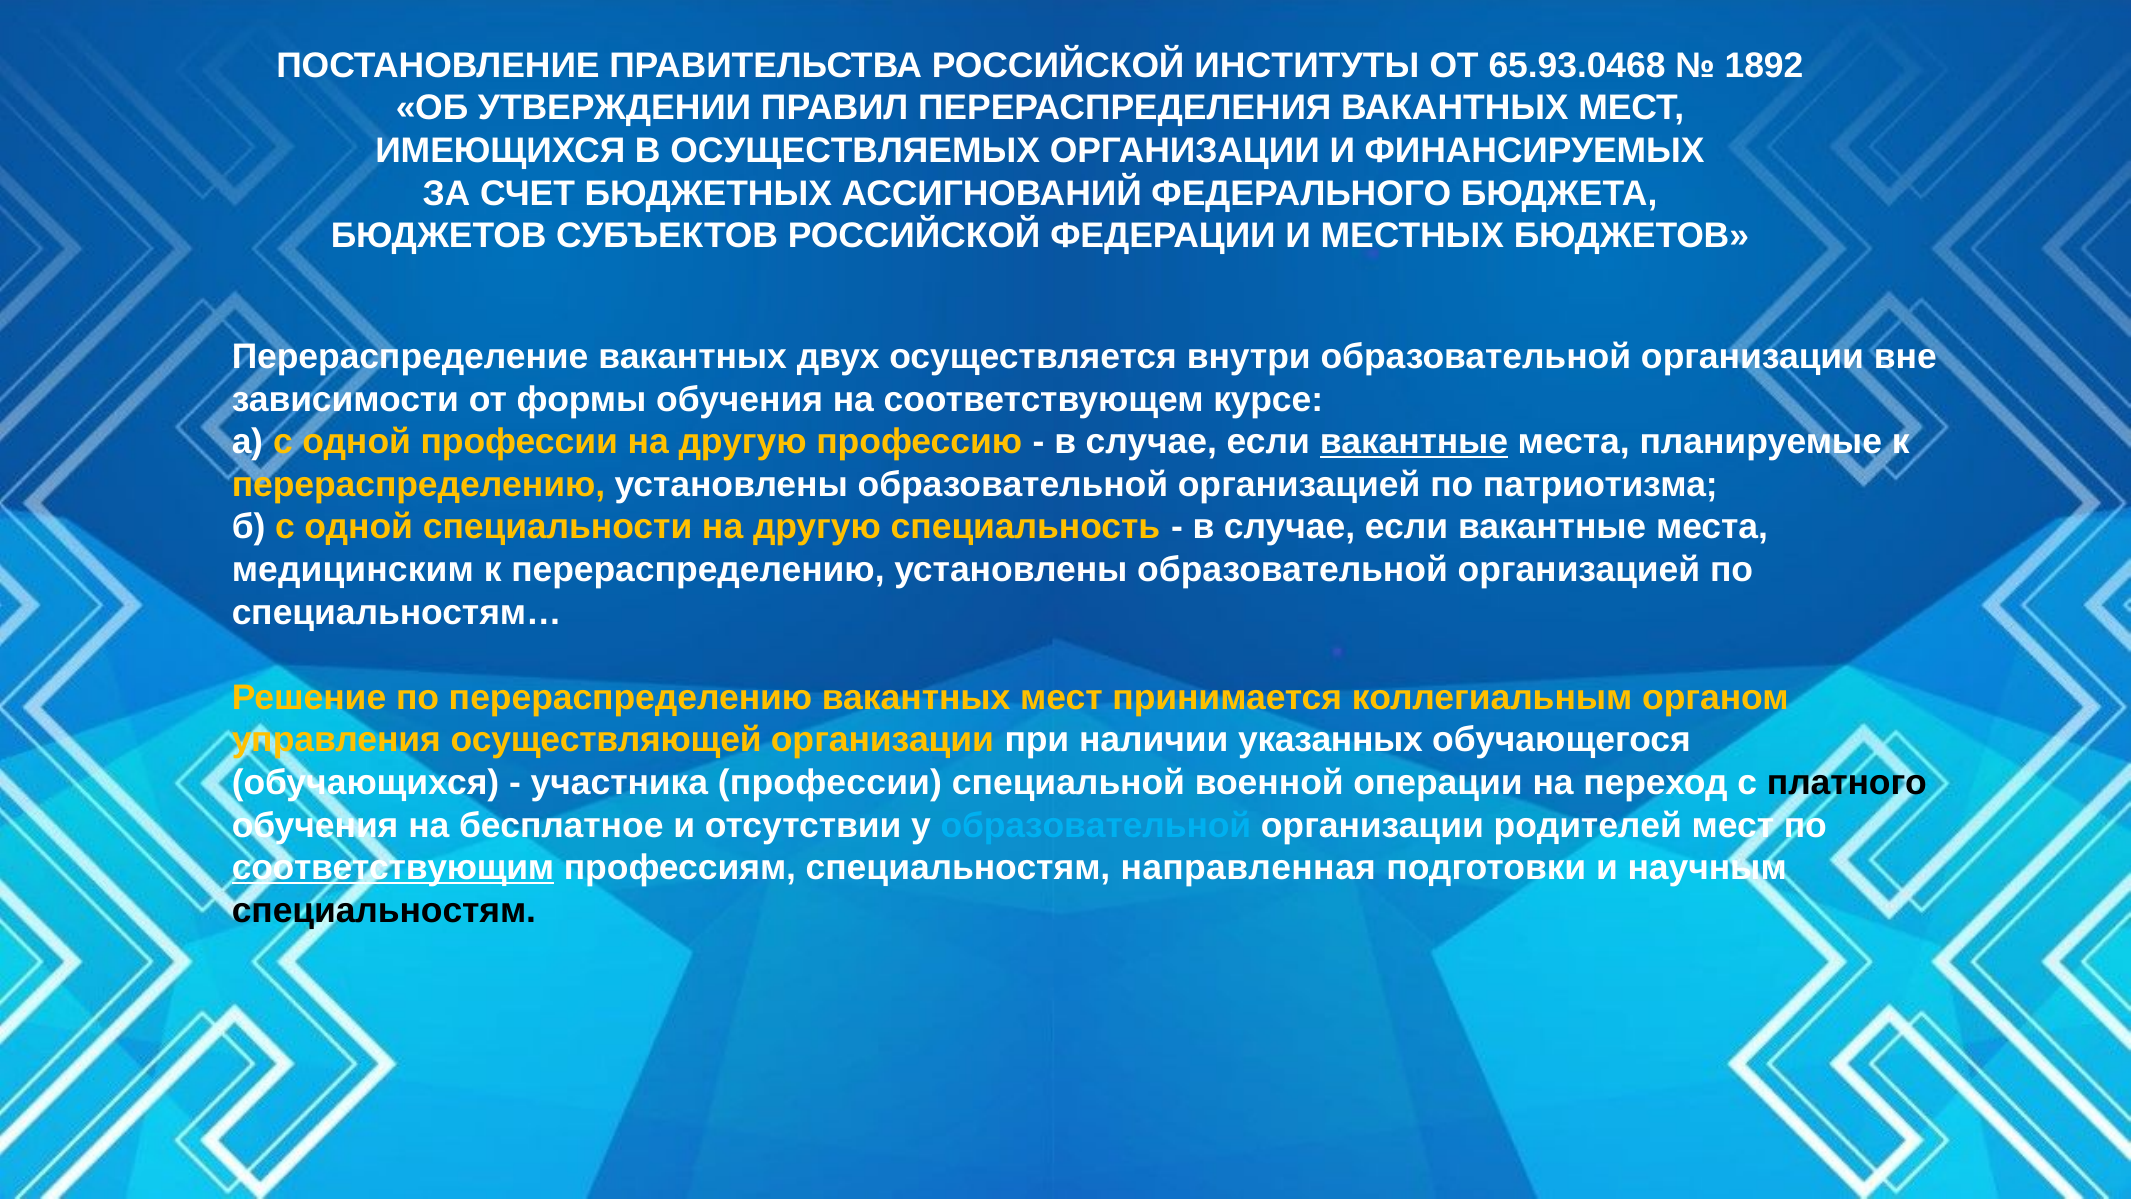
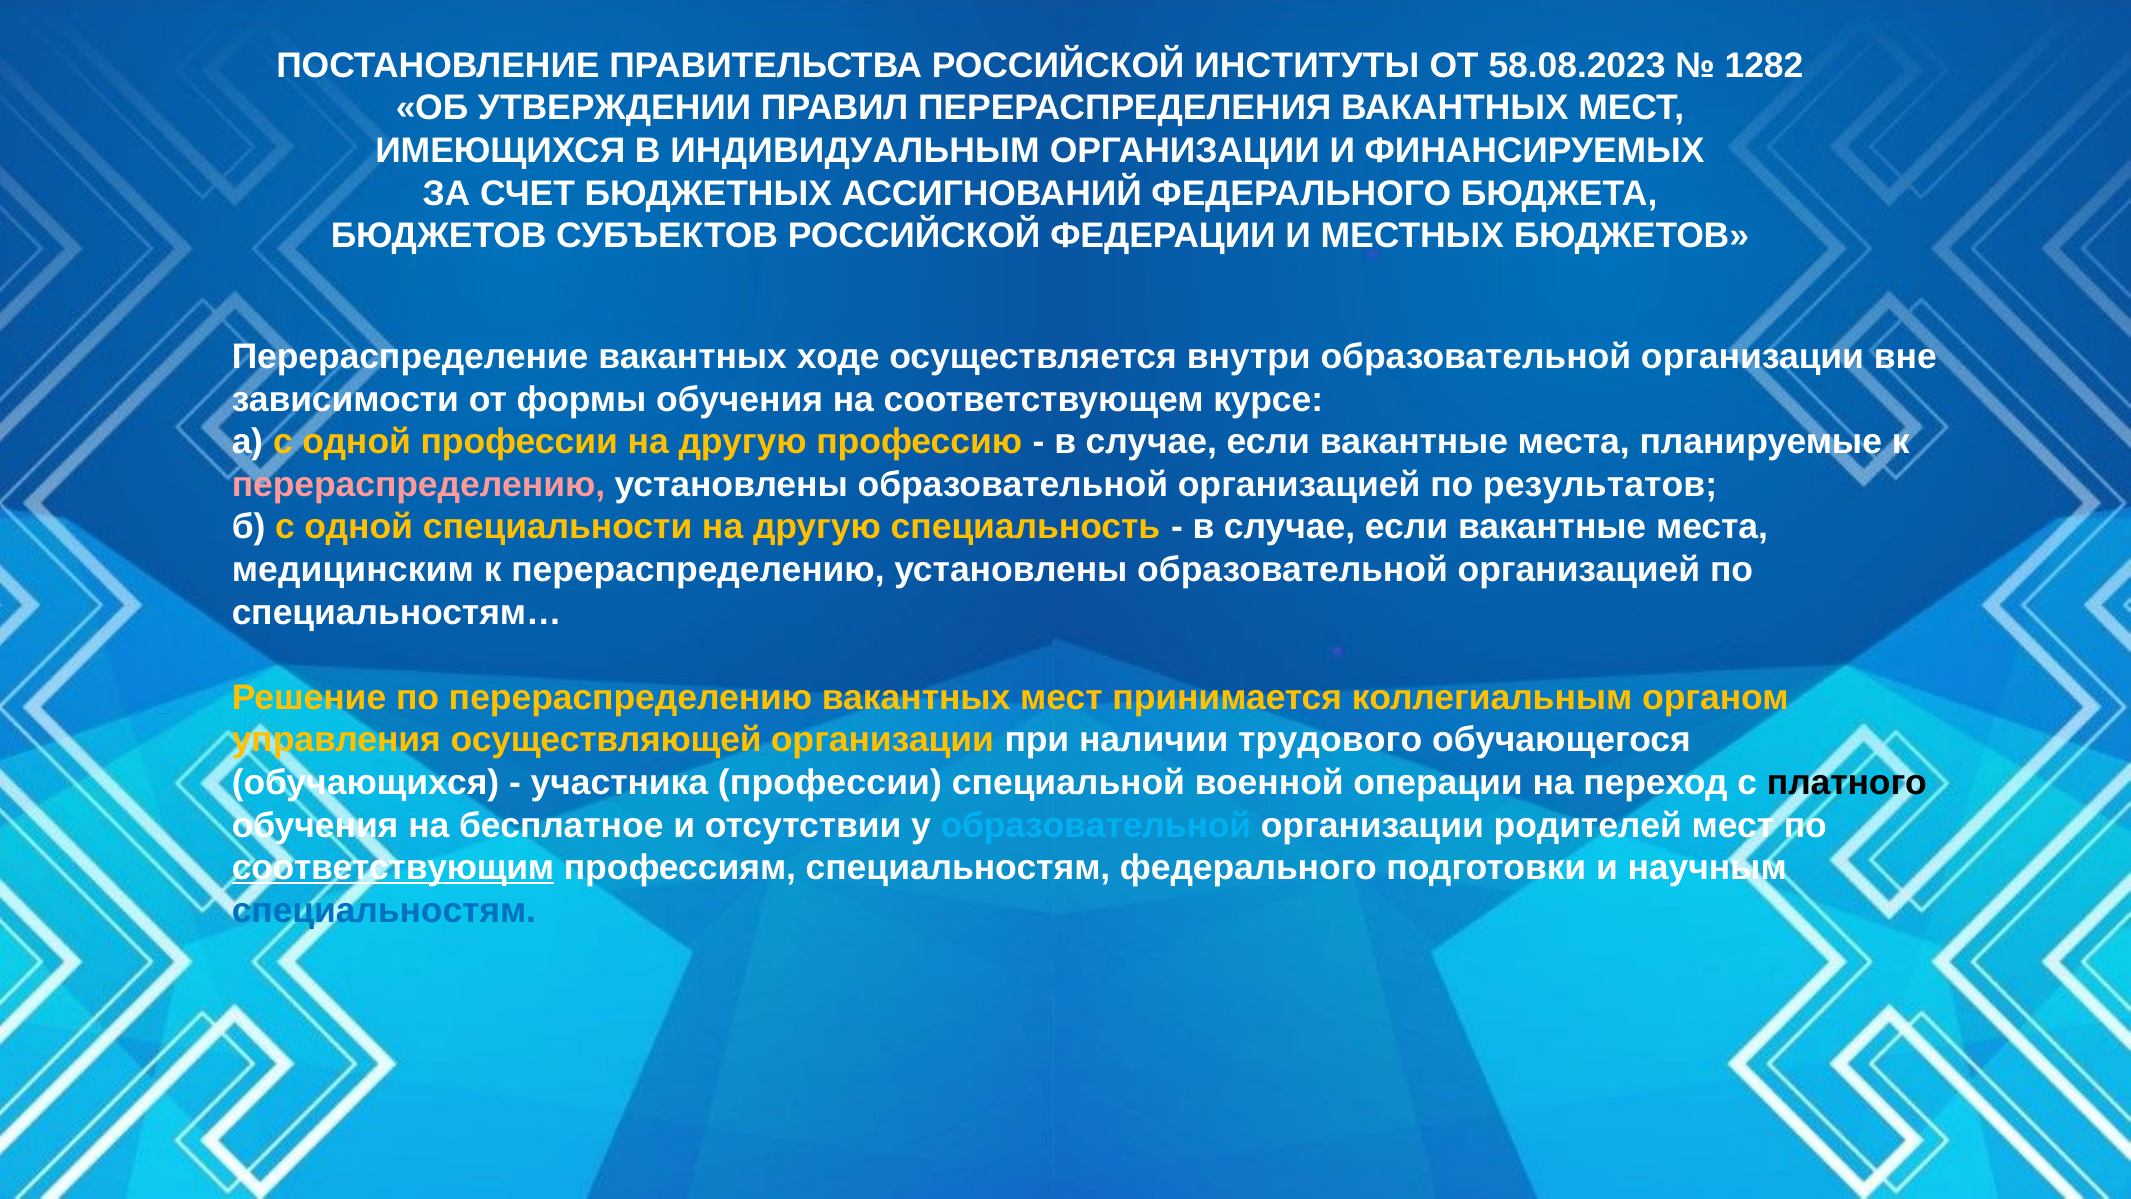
65.93.0468: 65.93.0468 -> 58.08.2023
1892: 1892 -> 1282
ОСУЩЕСТВЛЯЕМЫХ: ОСУЩЕСТВЛЯЕМЫХ -> ИНДИВИДУАЛЬНЫМ
двух: двух -> ходе
вакантные at (1414, 442) underline: present -> none
перераспределению at (418, 484) colour: yellow -> pink
патриотизма: патриотизма -> результатов
указанных: указанных -> трудового
специальностям направленная: направленная -> федерального
специальностям at (384, 910) colour: black -> blue
